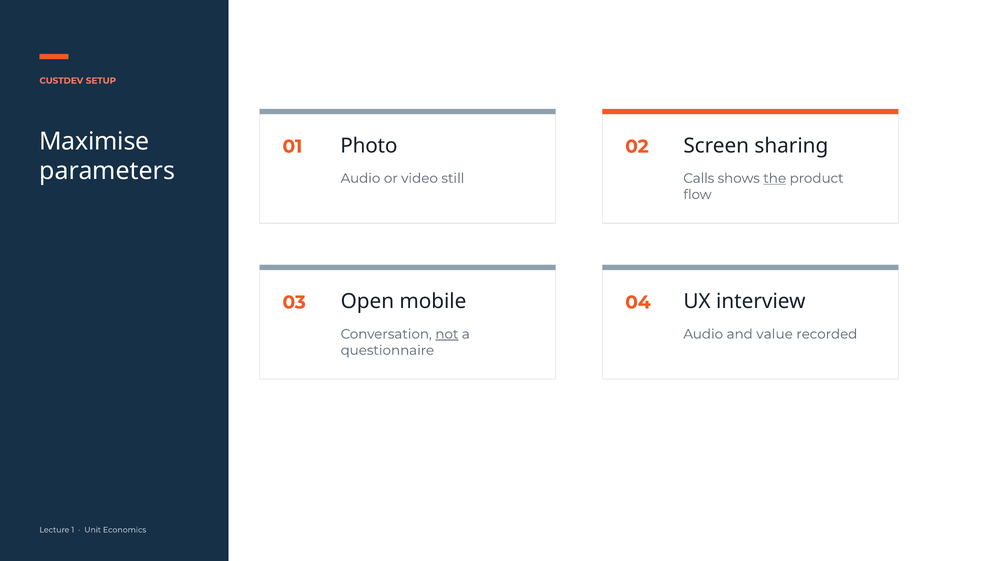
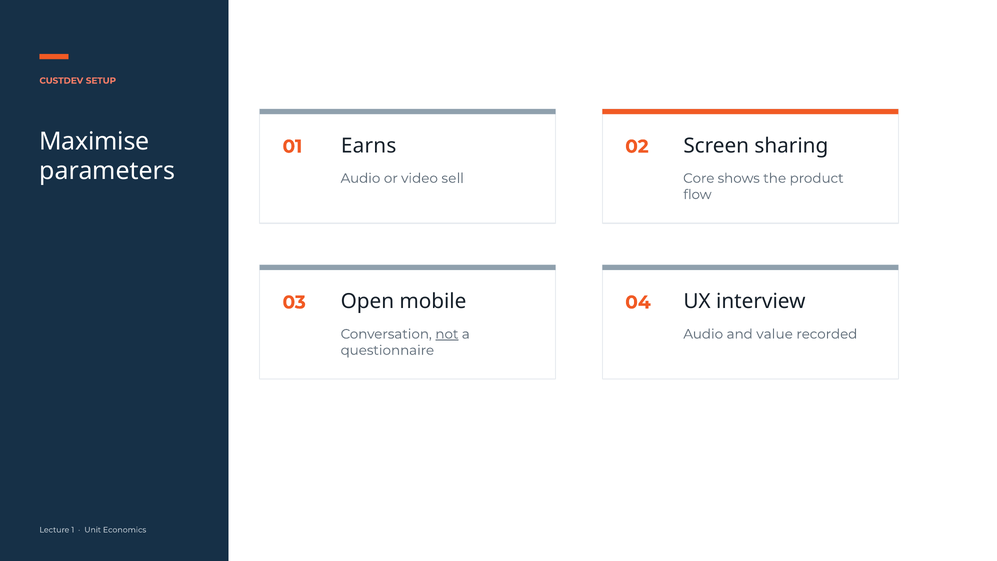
Photo: Photo -> Earns
still: still -> sell
Calls: Calls -> Core
the underline: present -> none
